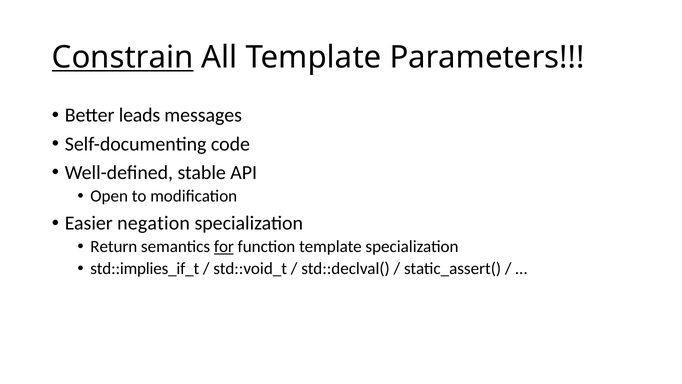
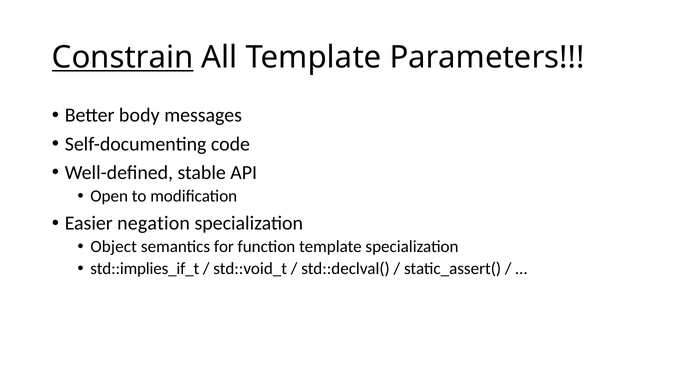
leads: leads -> body
Return: Return -> Object
for underline: present -> none
